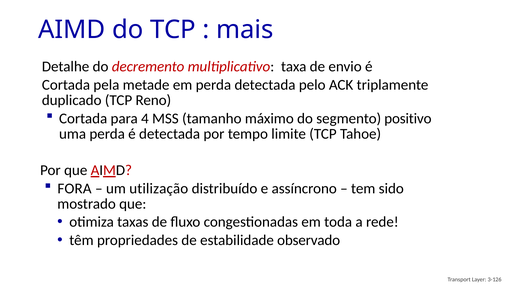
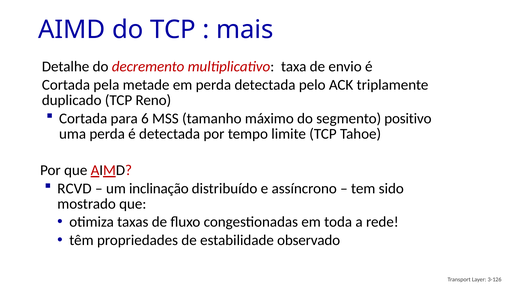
4: 4 -> 6
FORA: FORA -> RCVD
utilização: utilização -> inclinação
